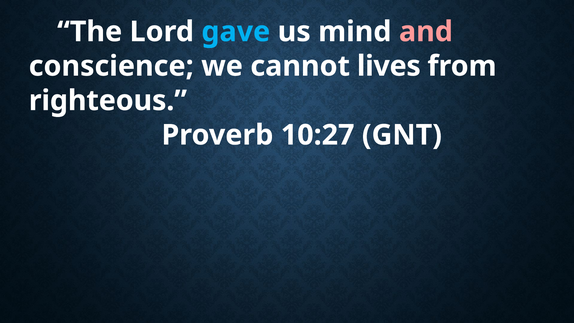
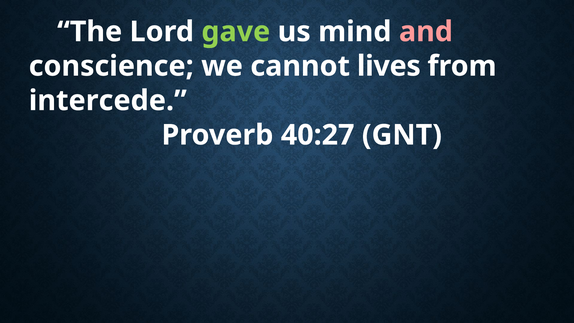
gave colour: light blue -> light green
righteous: righteous -> intercede
10:27: 10:27 -> 40:27
